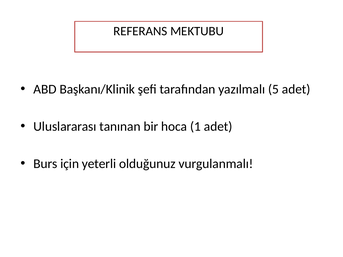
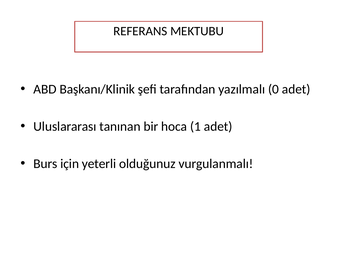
5: 5 -> 0
